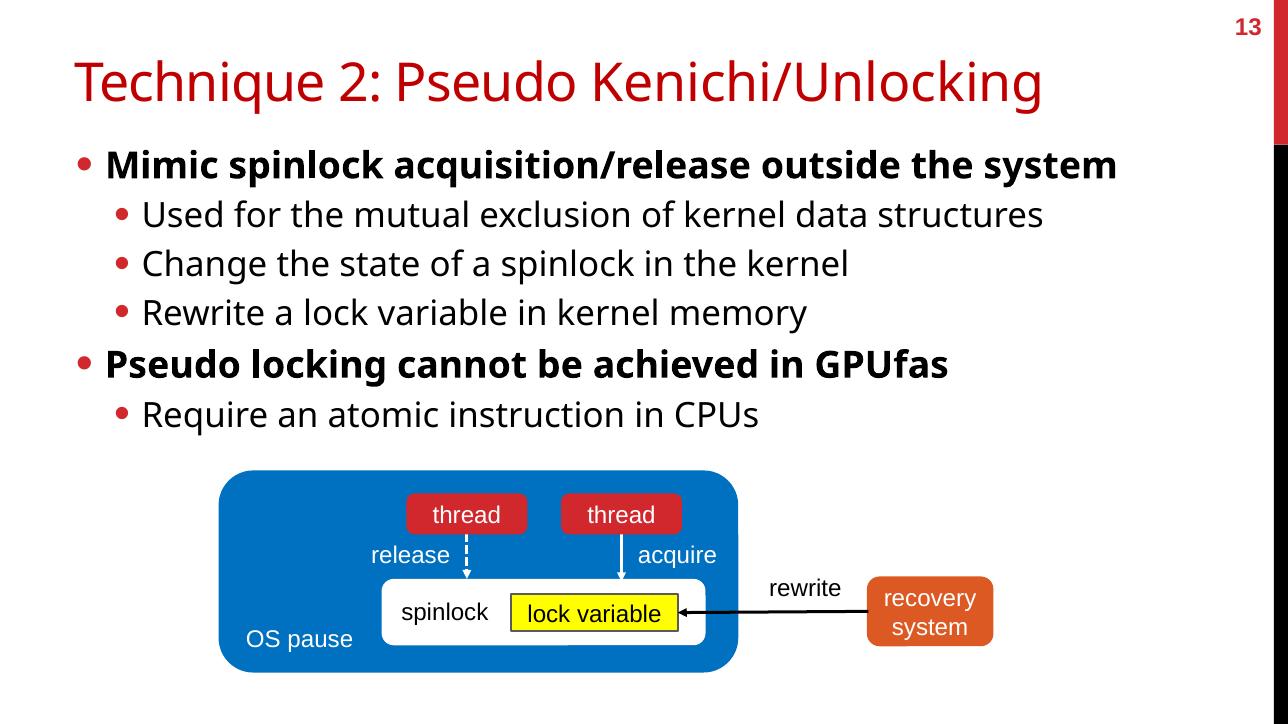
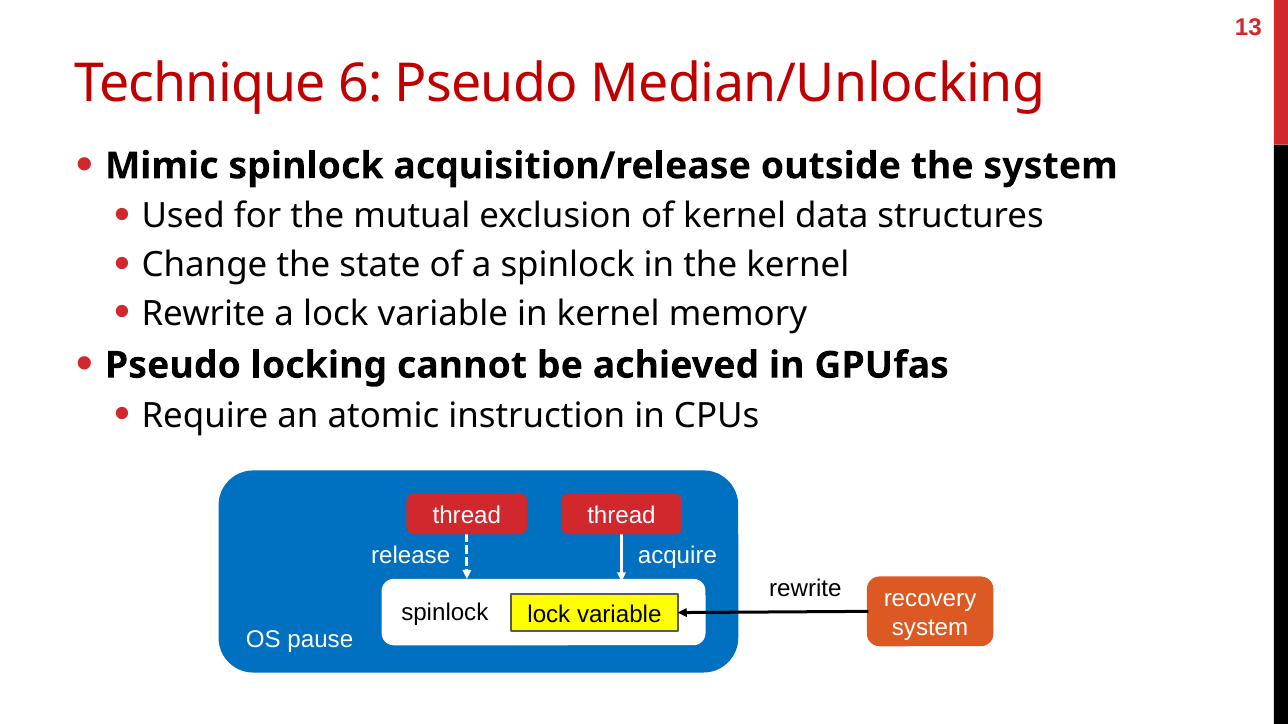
2: 2 -> 6
Kenichi/Unlocking: Kenichi/Unlocking -> Median/Unlocking
